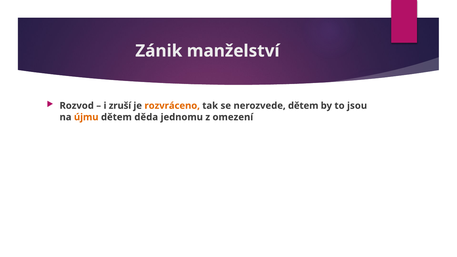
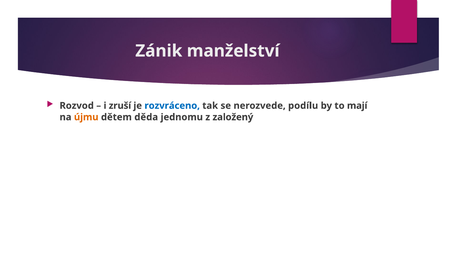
rozvráceno colour: orange -> blue
nerozvede dětem: dětem -> podílu
jsou: jsou -> mají
omezení: omezení -> založený
